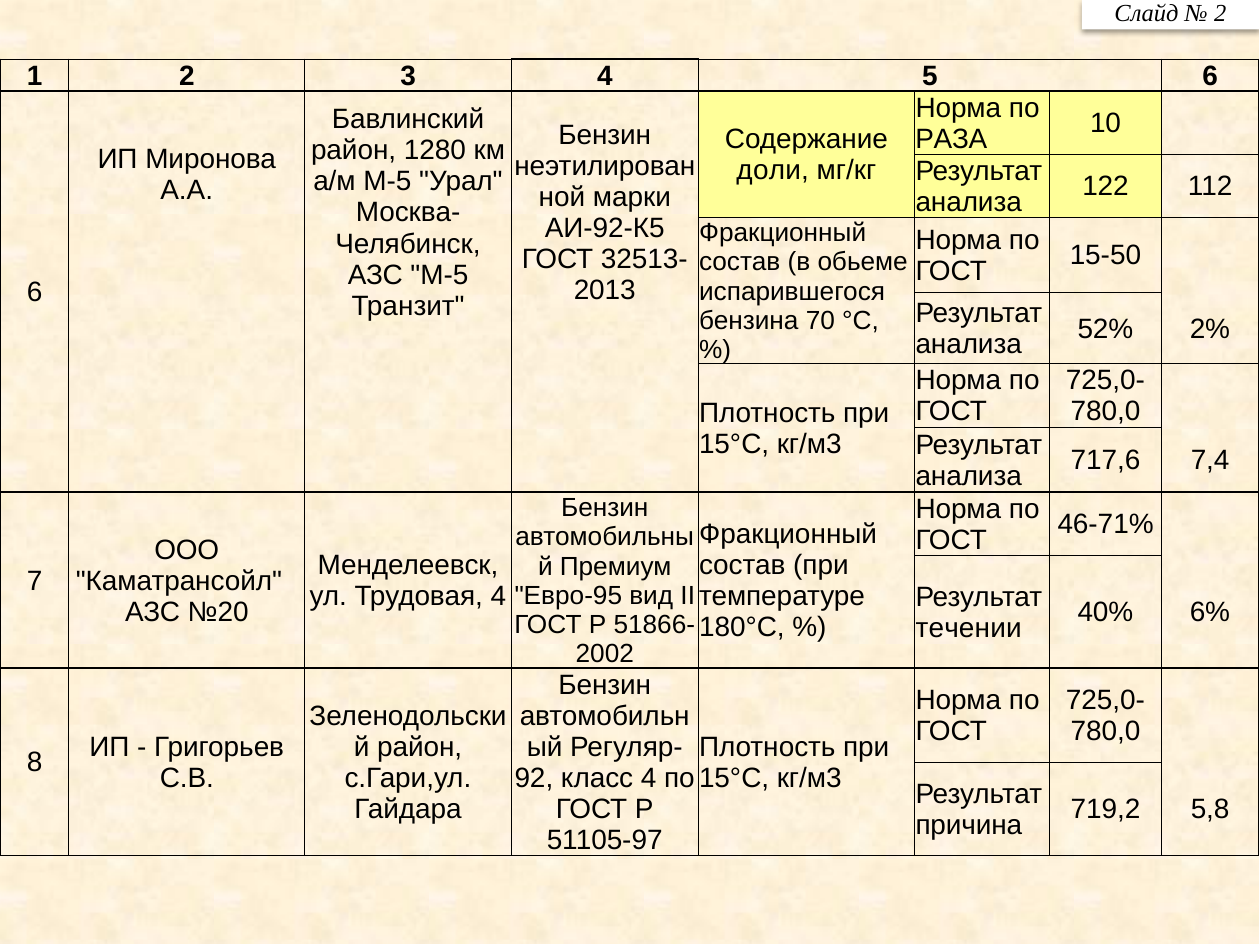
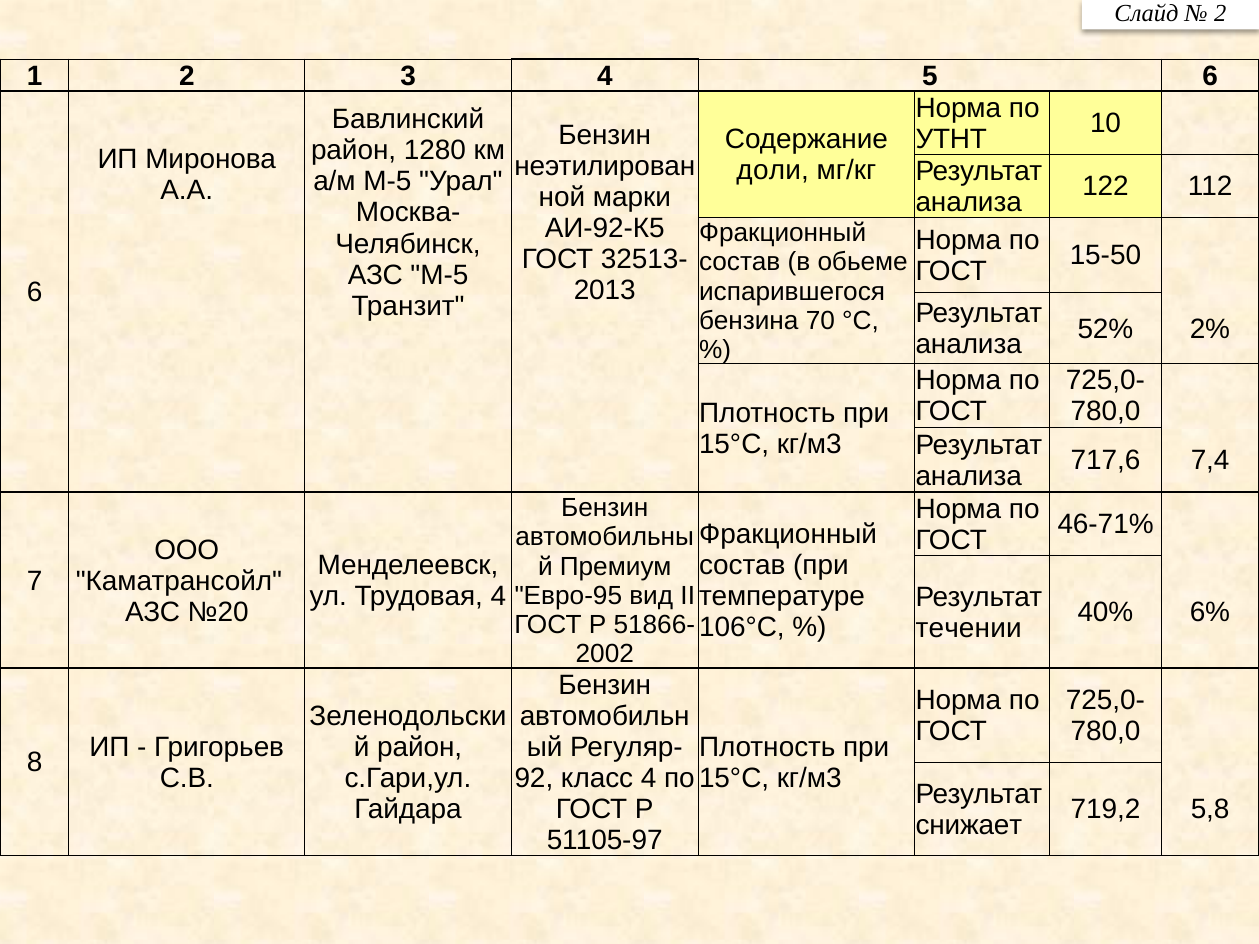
РАЗА: РАЗА -> УТНТ
180°С: 180°С -> 106°С
причина: причина -> снижает
